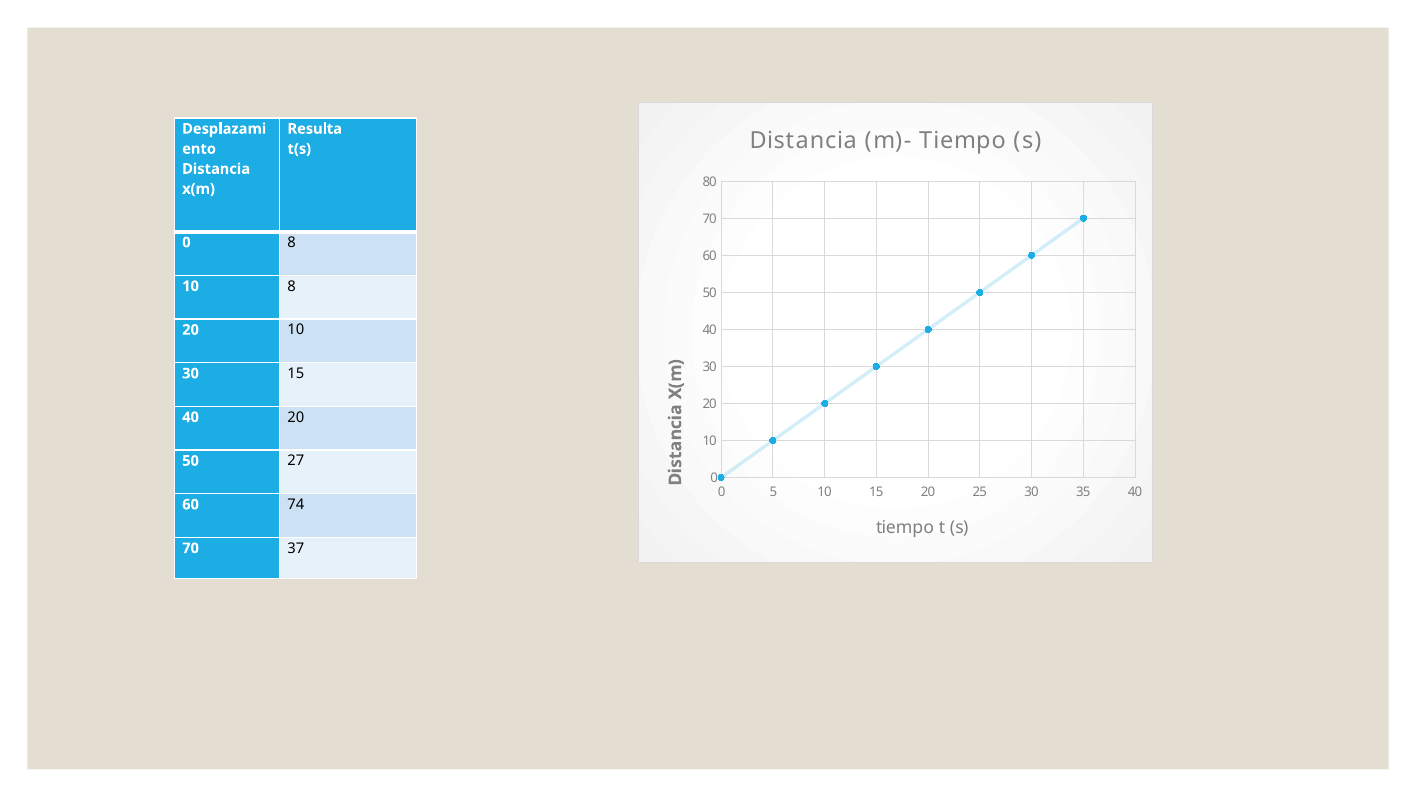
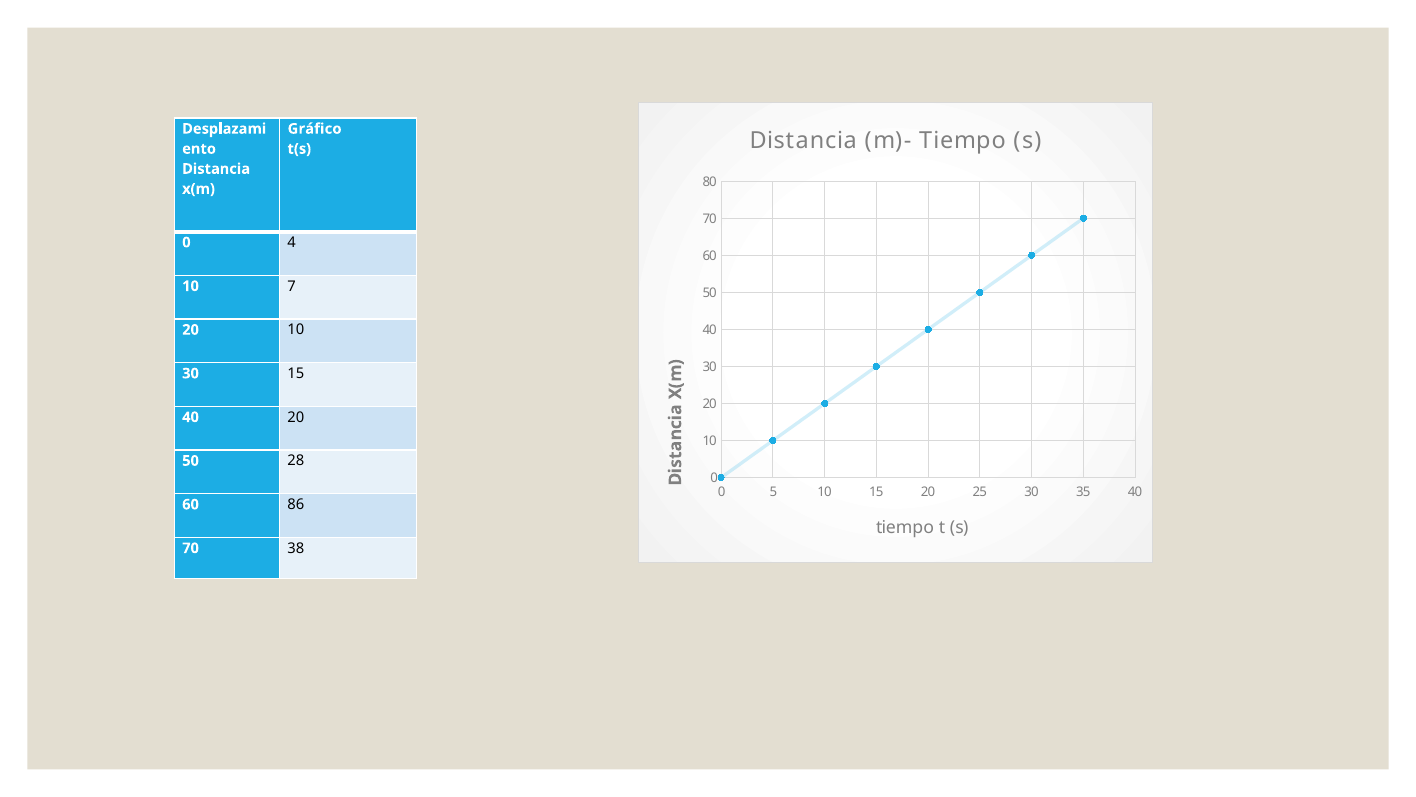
Resulta: Resulta -> Gráfico
0 8: 8 -> 4
10 8: 8 -> 7
27: 27 -> 28
74: 74 -> 86
37: 37 -> 38
